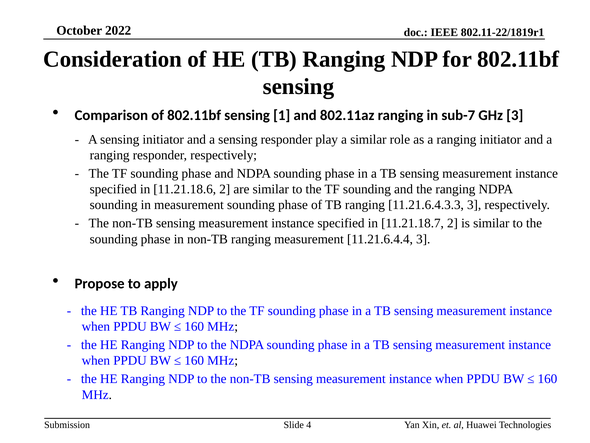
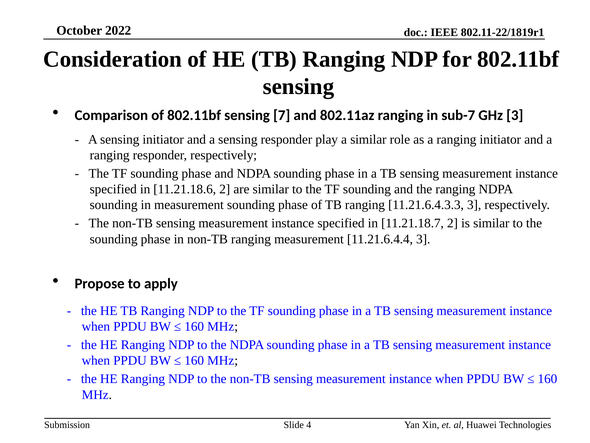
1: 1 -> 7
